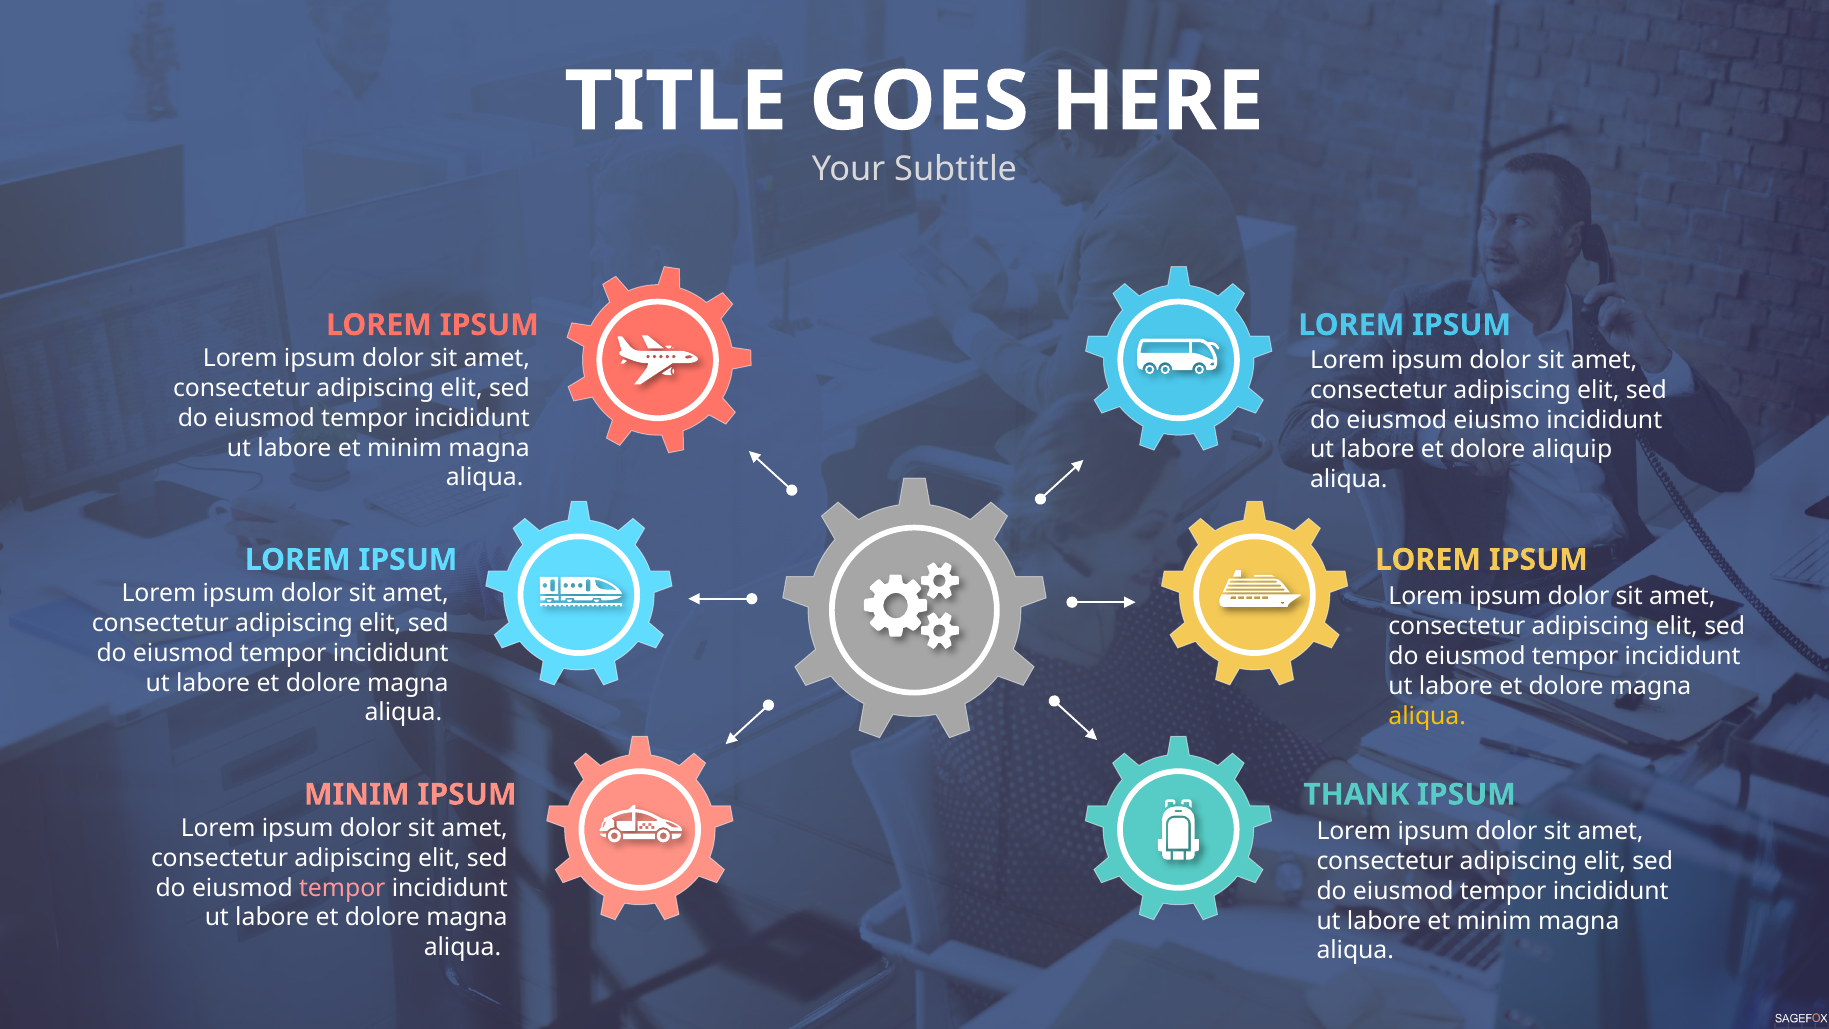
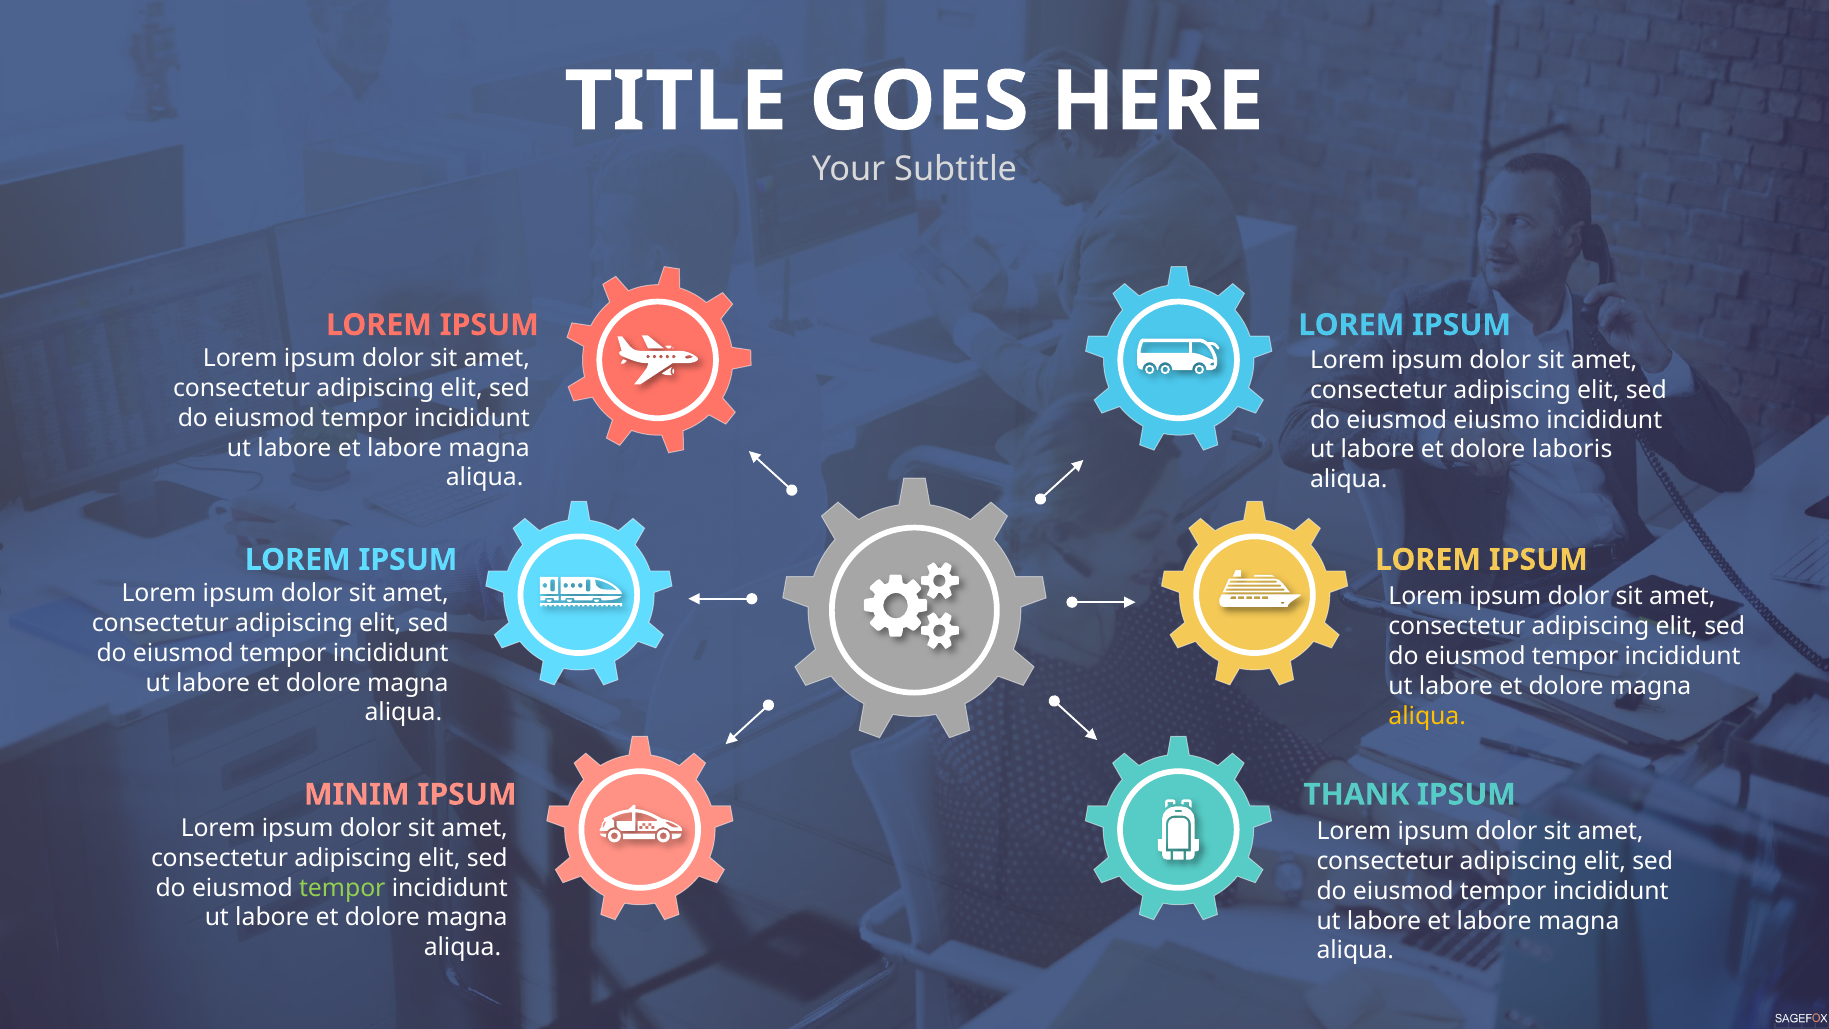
minim at (405, 448): minim -> labore
aliquip: aliquip -> laboris
tempor at (342, 888) colour: pink -> light green
minim at (1494, 921): minim -> labore
